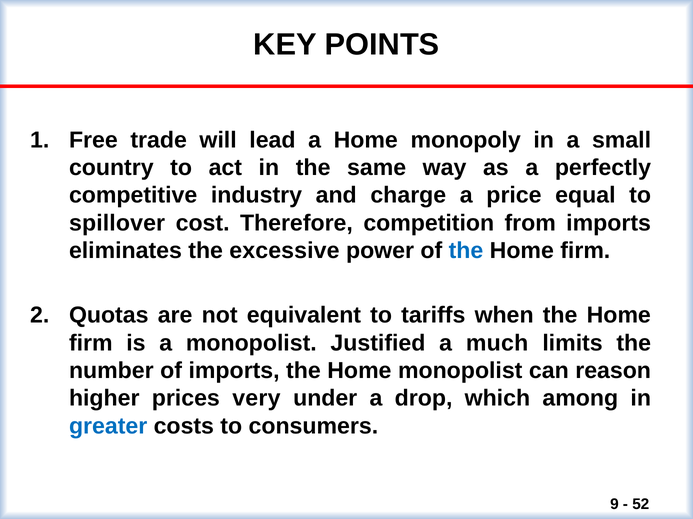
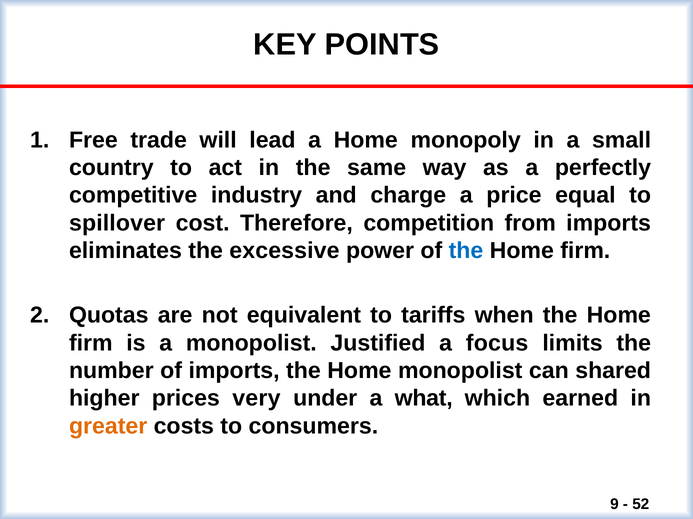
much: much -> focus
reason: reason -> shared
drop: drop -> what
among: among -> earned
greater colour: blue -> orange
